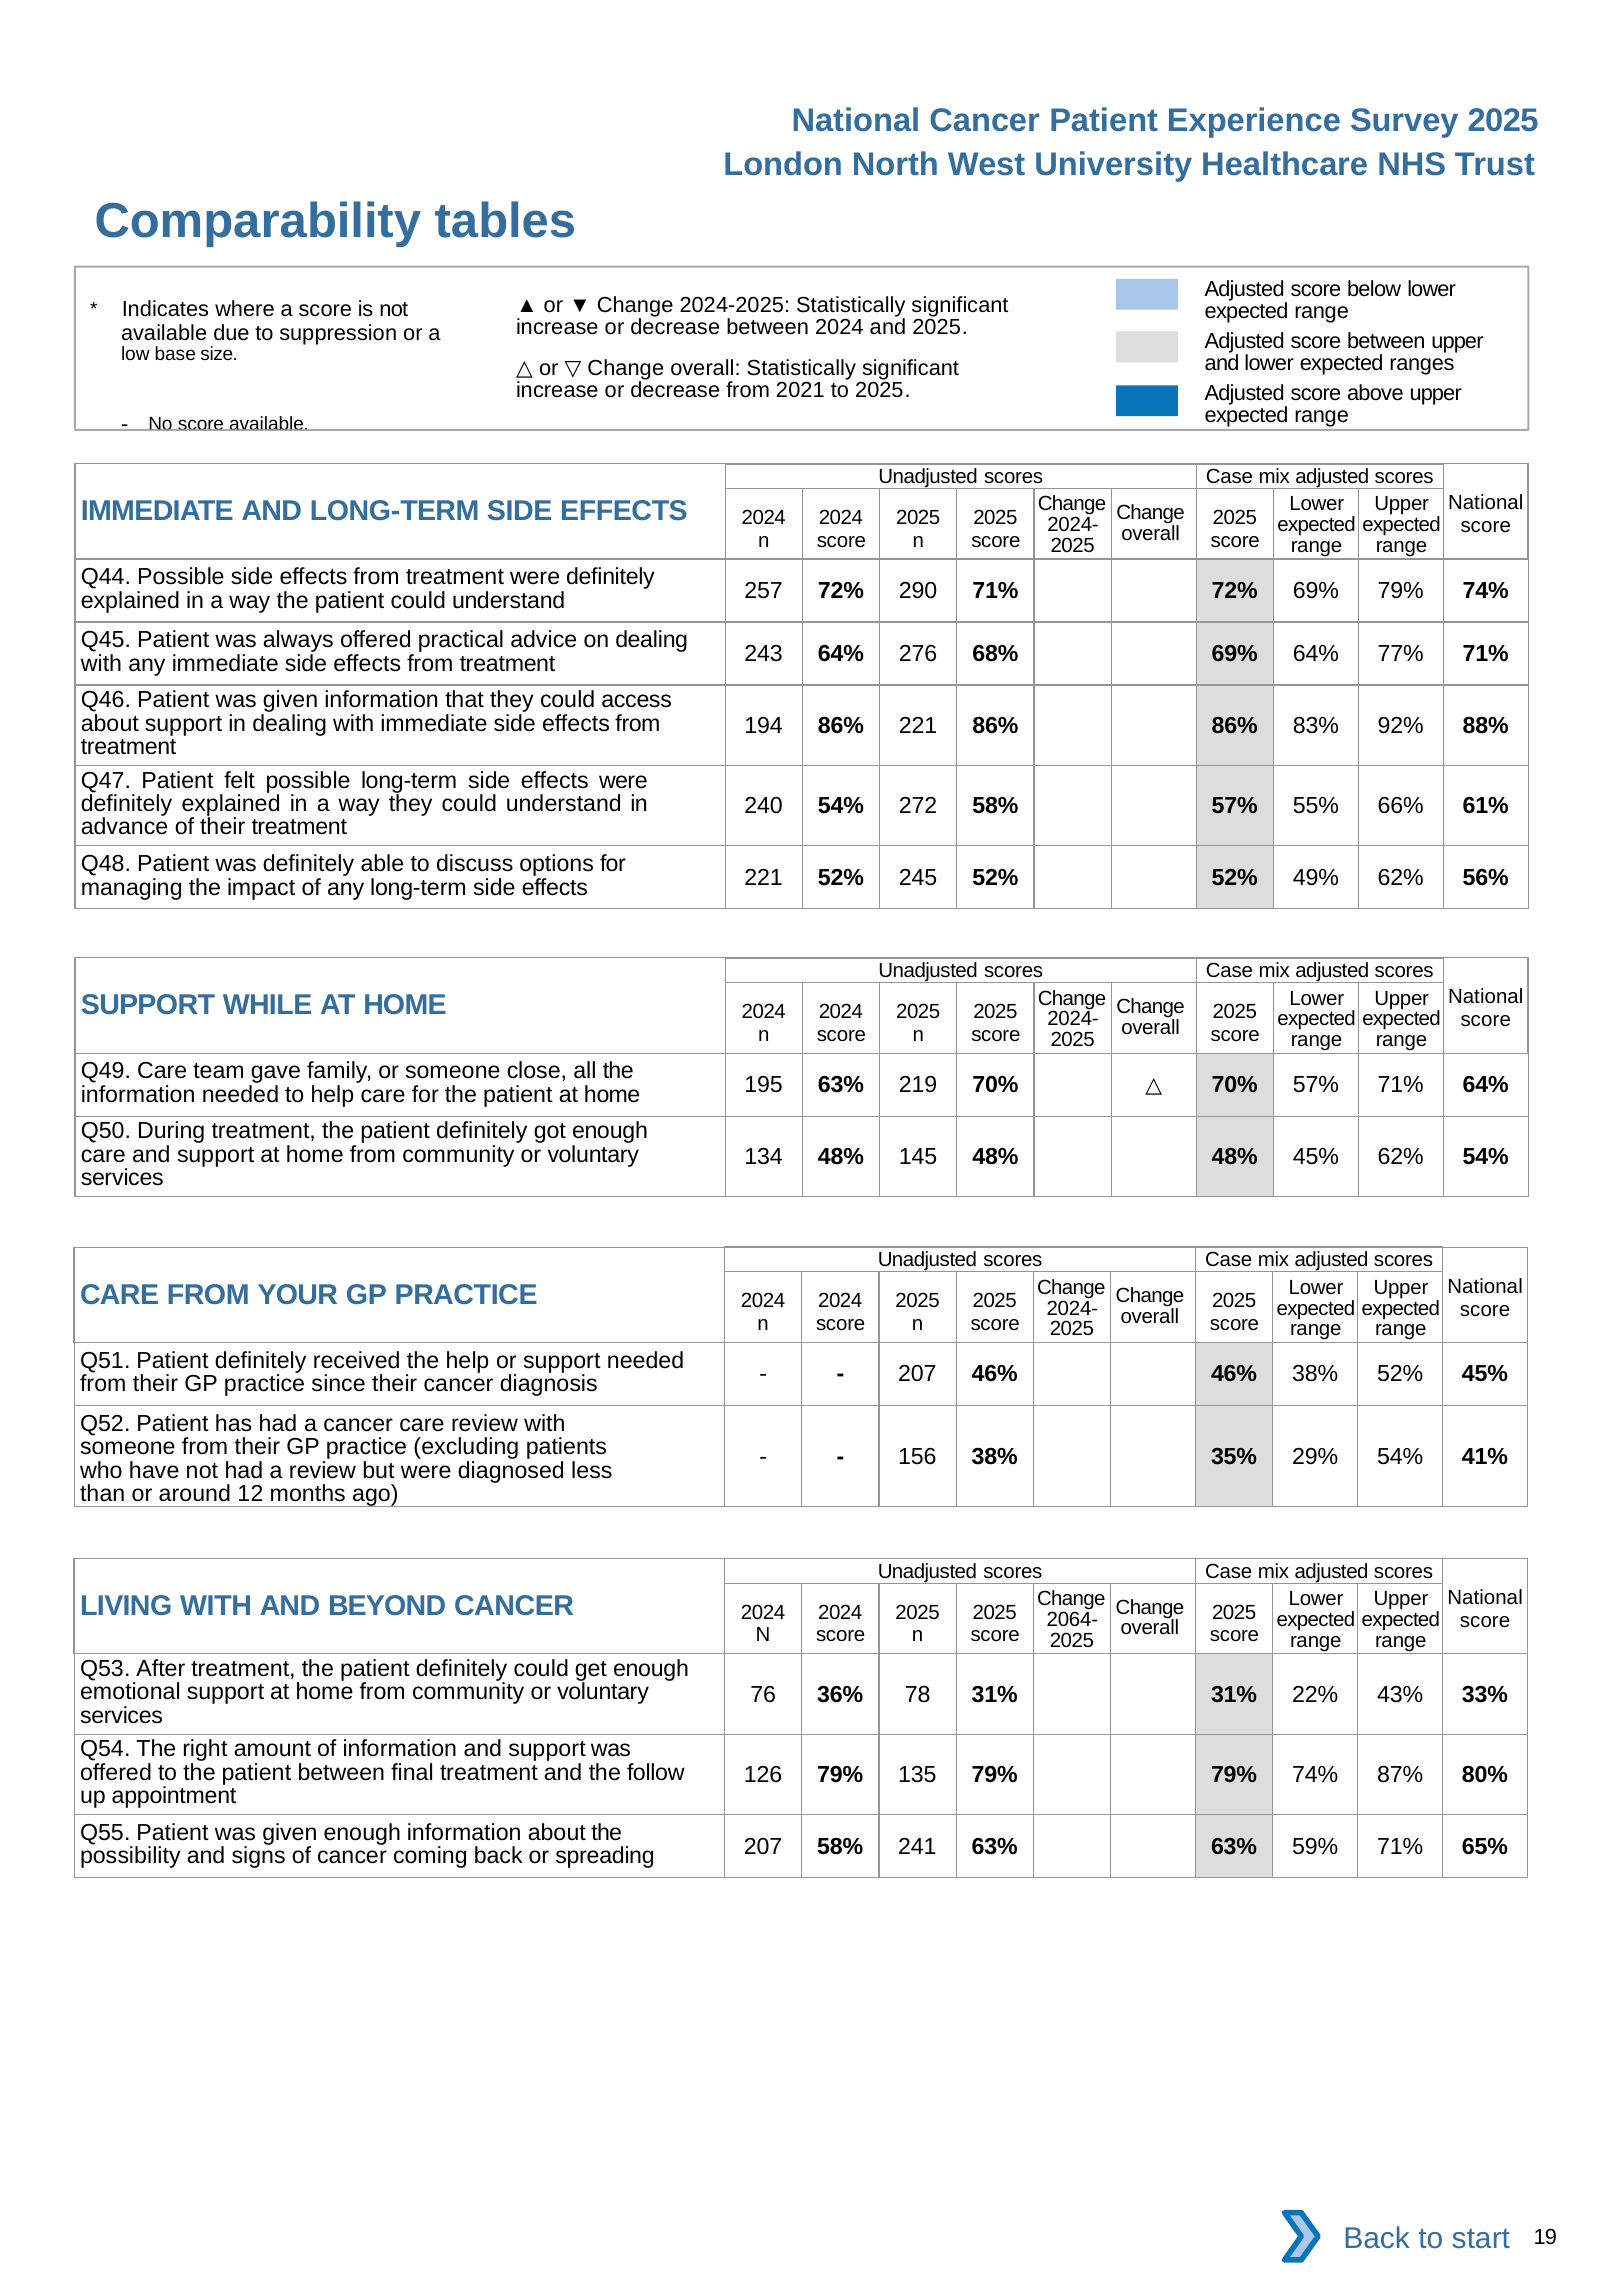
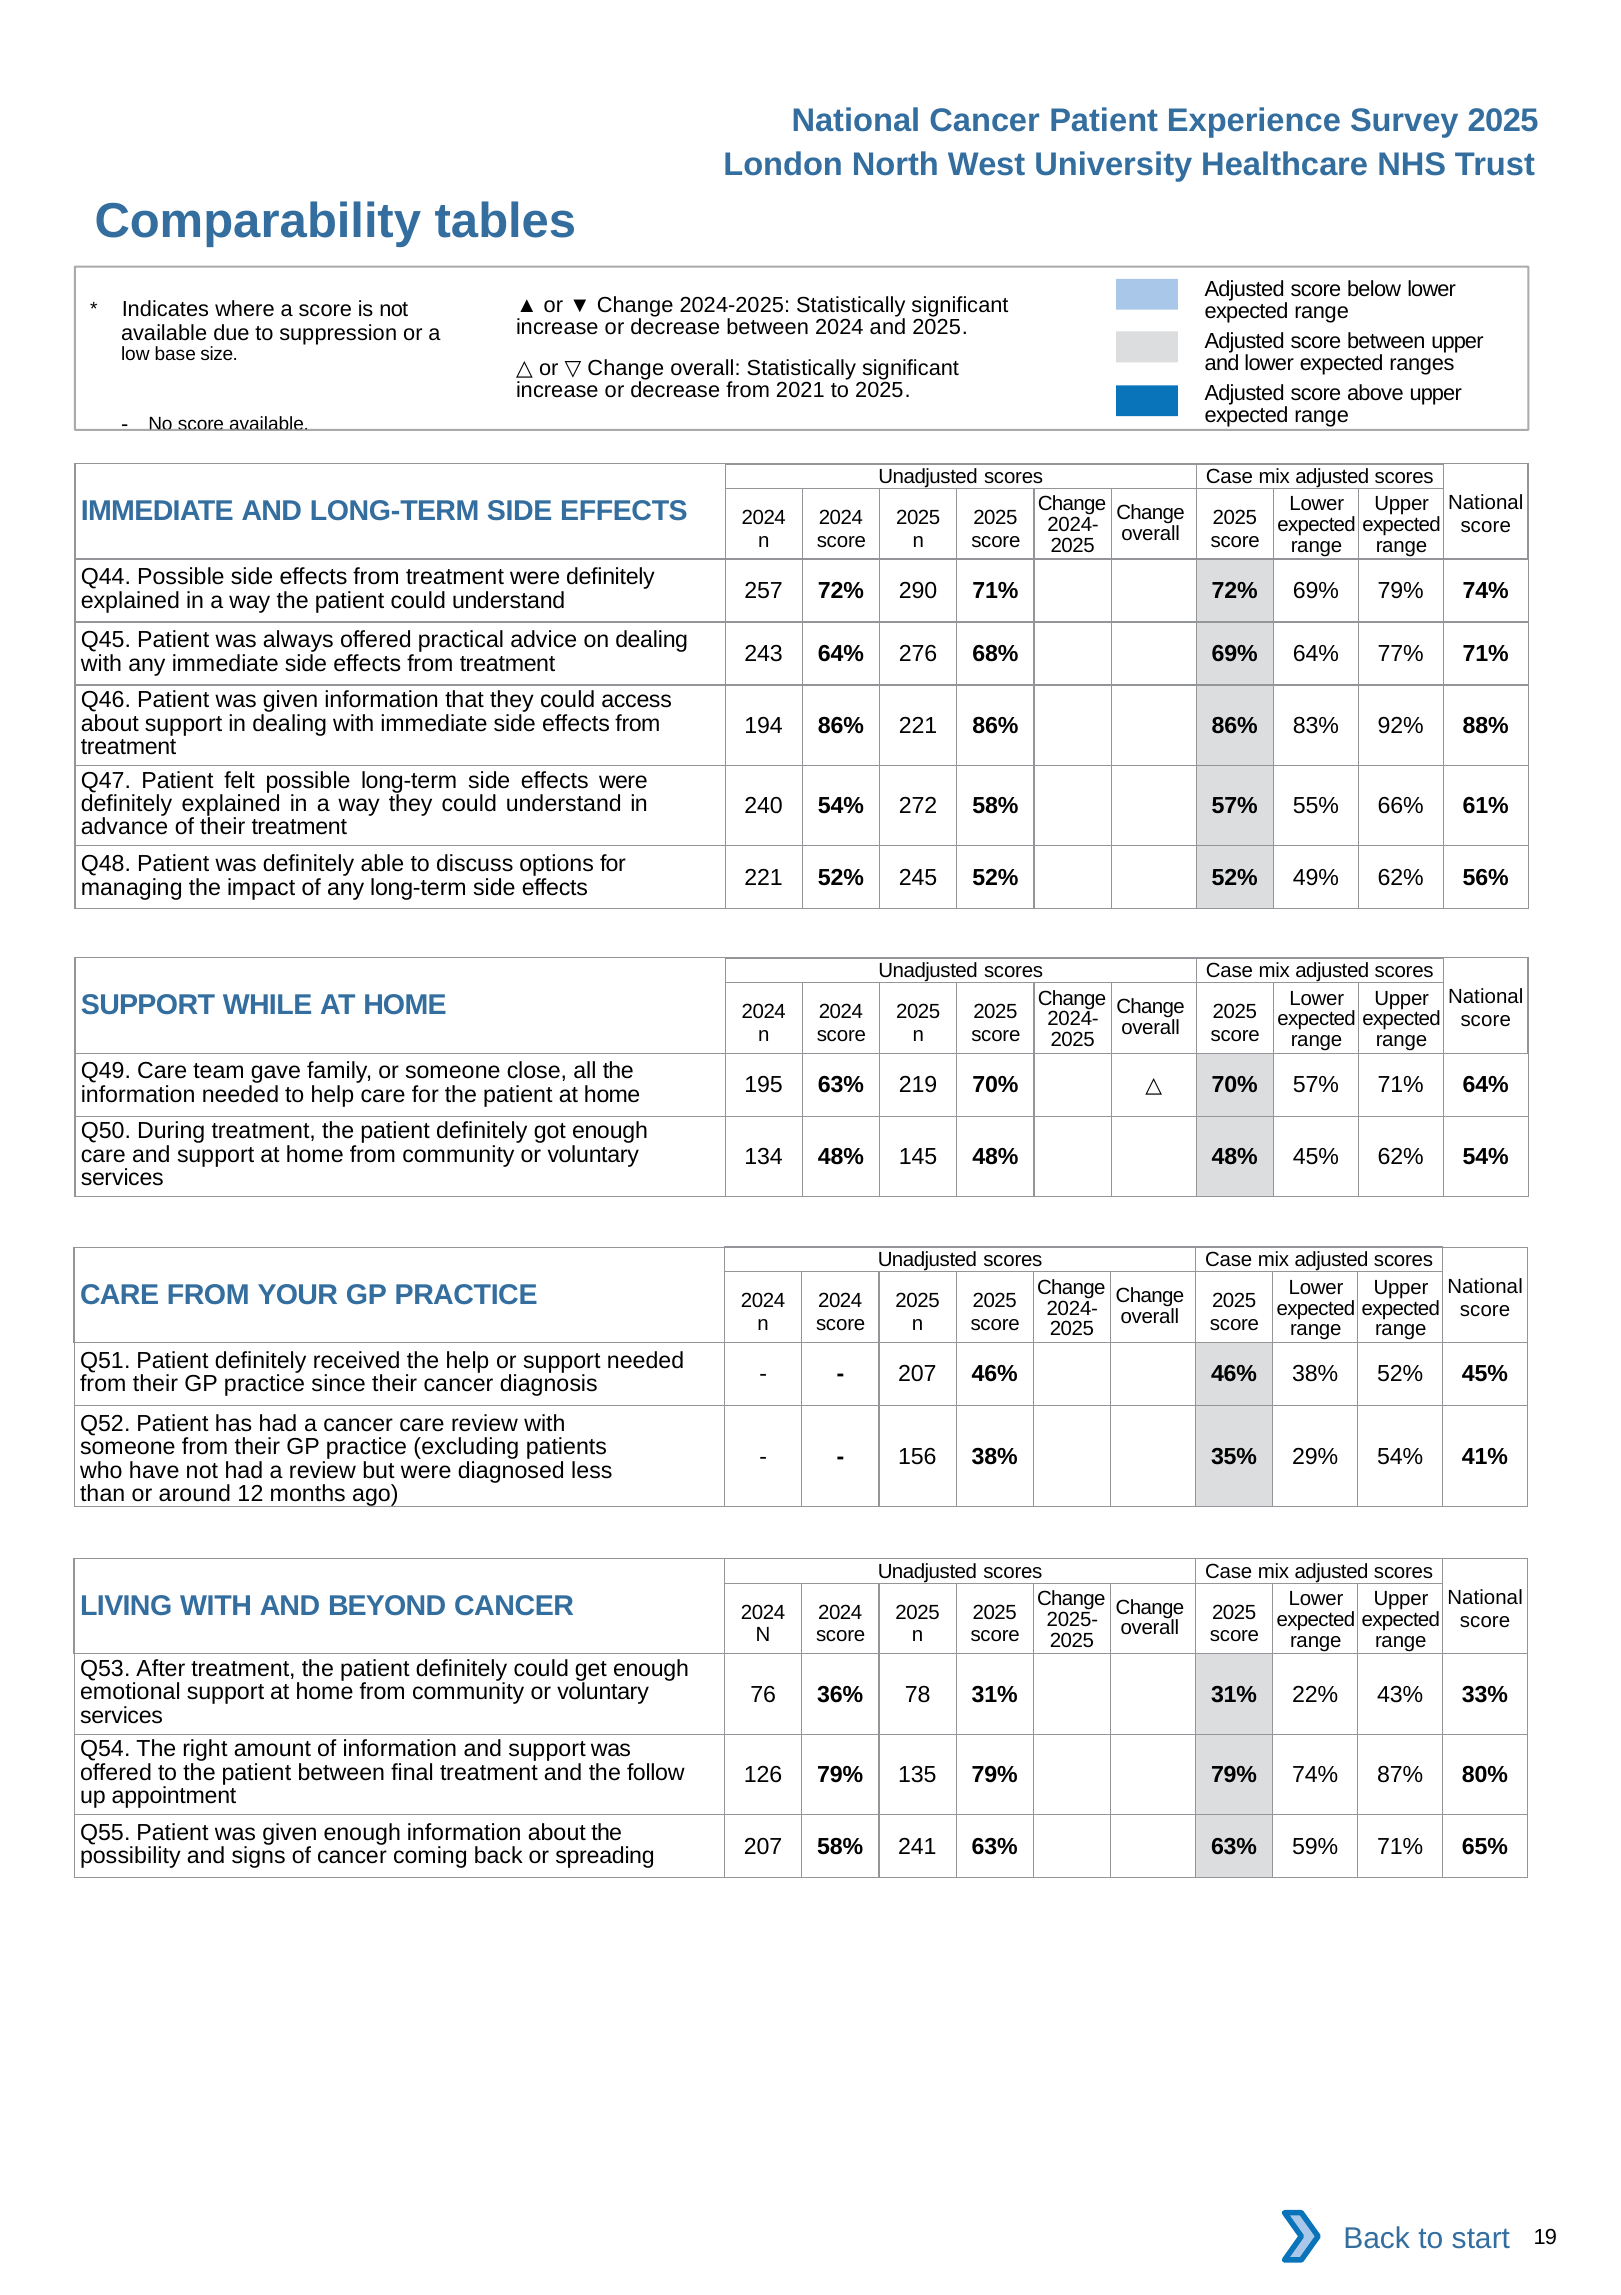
2064-: 2064- -> 2025-
